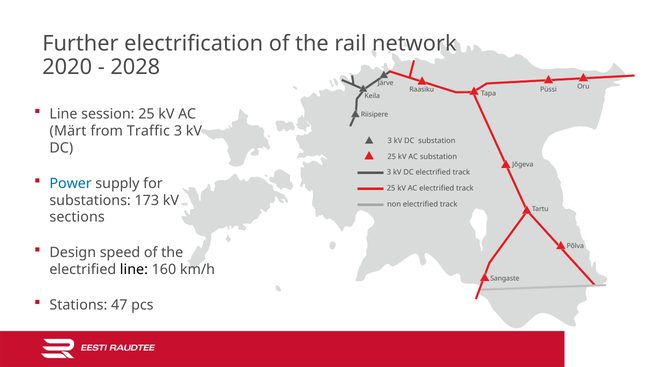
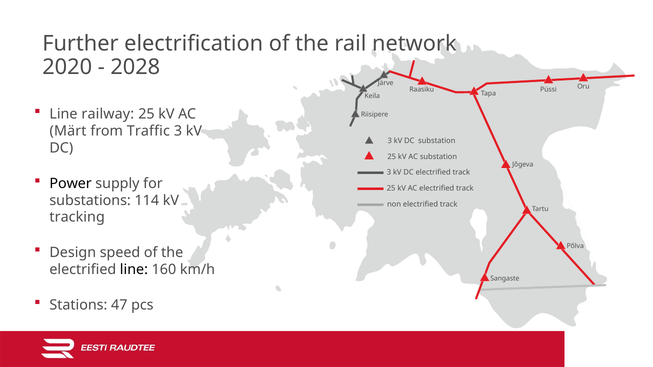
session: session -> railway
Power colour: blue -> black
173: 173 -> 114
sections: sections -> tracking
